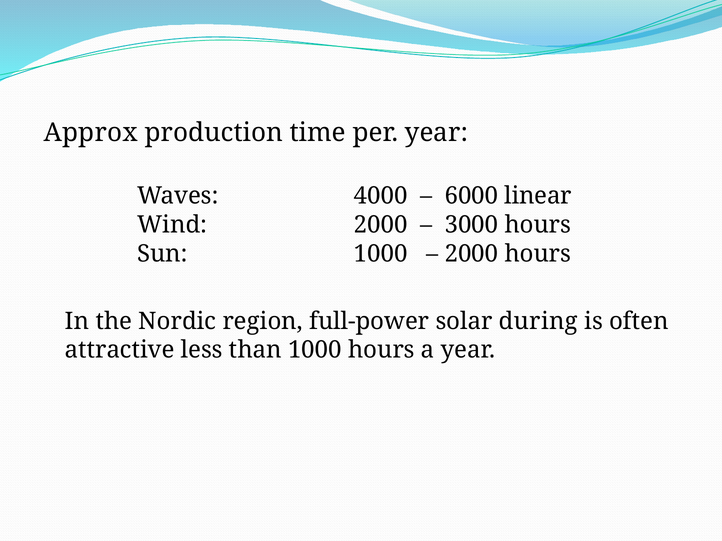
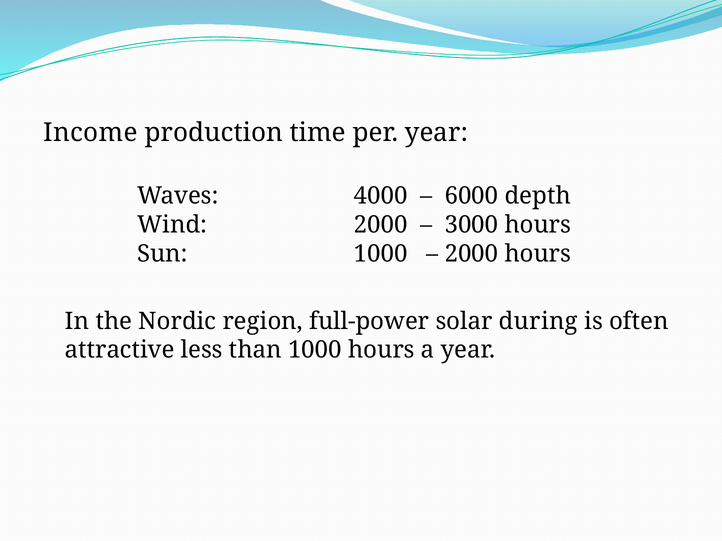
Approx: Approx -> Income
linear: linear -> depth
